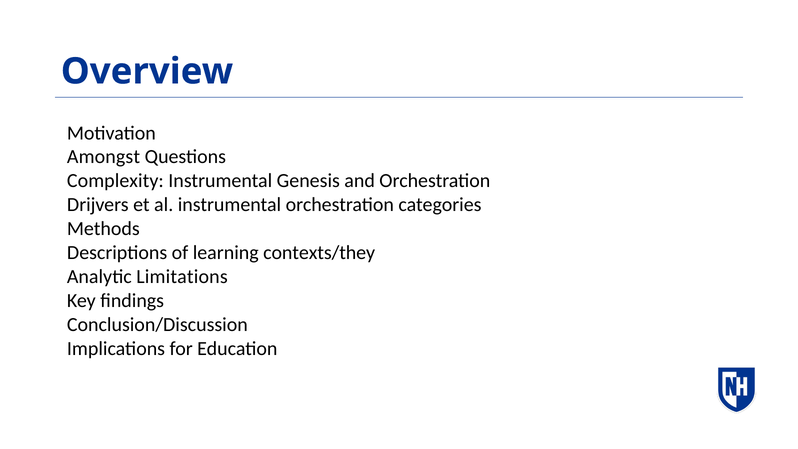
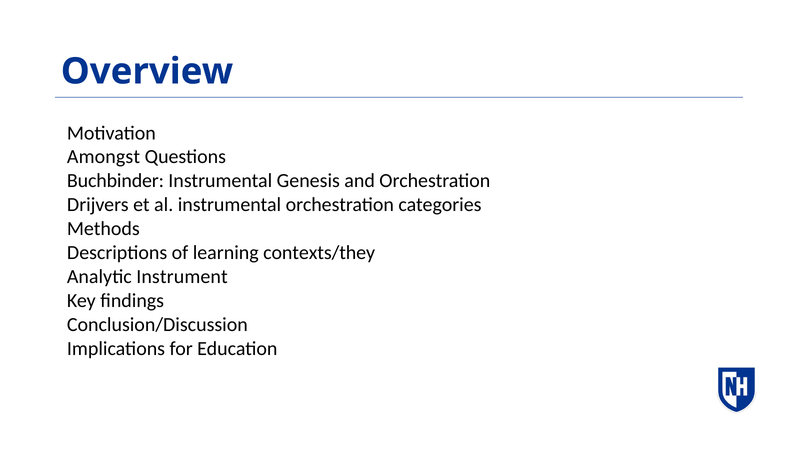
Complexity: Complexity -> Buchbinder
Limitations: Limitations -> Instrument
